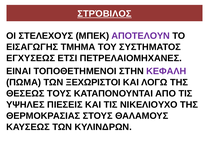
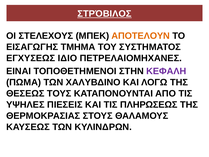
ΑΠΟΤΕΛΟΥΝ colour: purple -> orange
ΕΤΣΙ: ΕΤΣΙ -> ΙΔΙΟ
ΞΕΧΩΡΙΣΤΟΙ: ΞΕΧΩΡΙΣΤΟΙ -> ΧΑΛΥΒΔΙΝΟ
ΝΙΚΕΛΙΟΥΧΟ: ΝΙΚΕΛΙΟΥΧΟ -> ΠΛΗΡΩΣΕΩΣ
